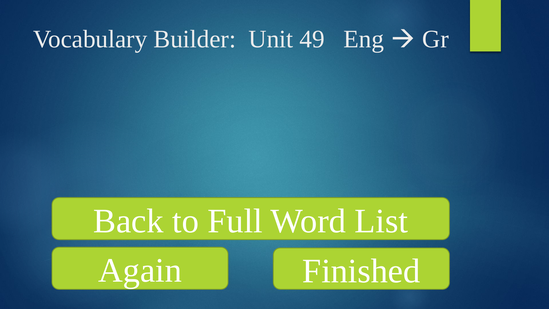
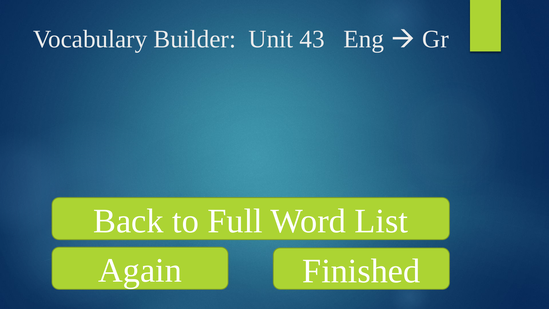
49: 49 -> 43
